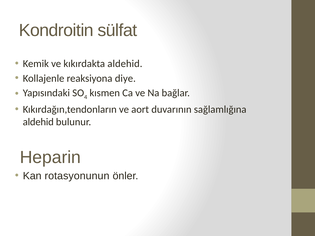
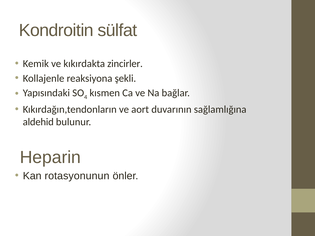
kıkırdakta aldehid: aldehid -> zincirler
diye: diye -> şekli
